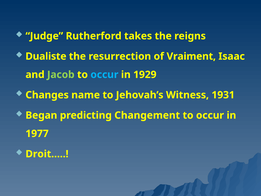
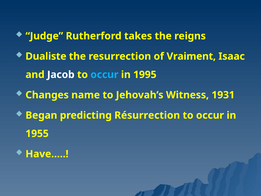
Jacob colour: light green -> white
1929: 1929 -> 1995
Changement: Changement -> Résurrection
1977: 1977 -> 1955
Droit…: Droit… -> Have…
